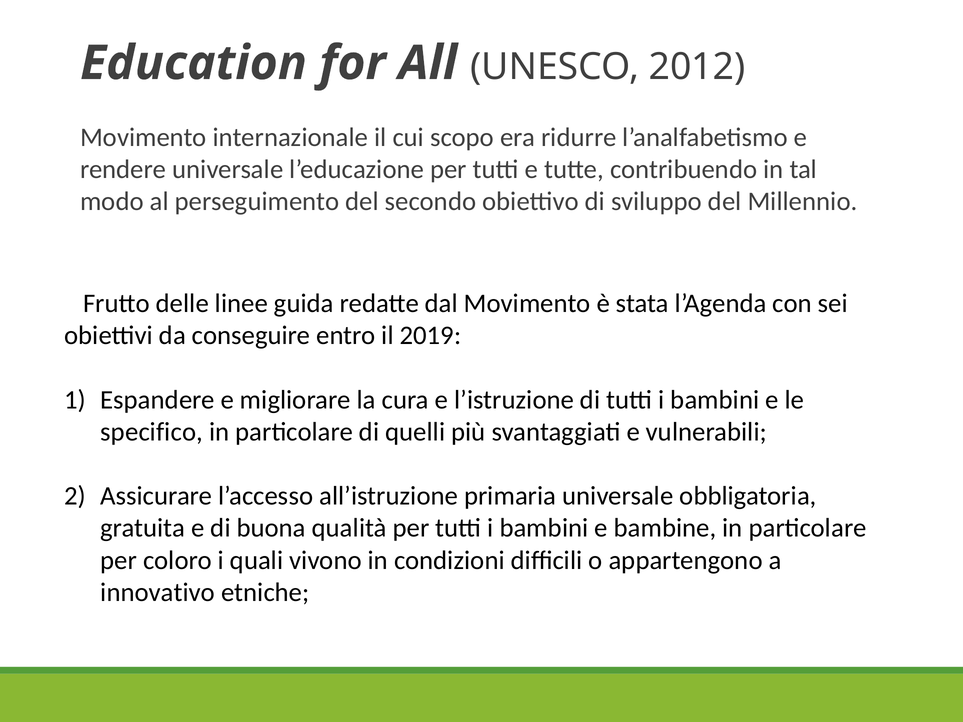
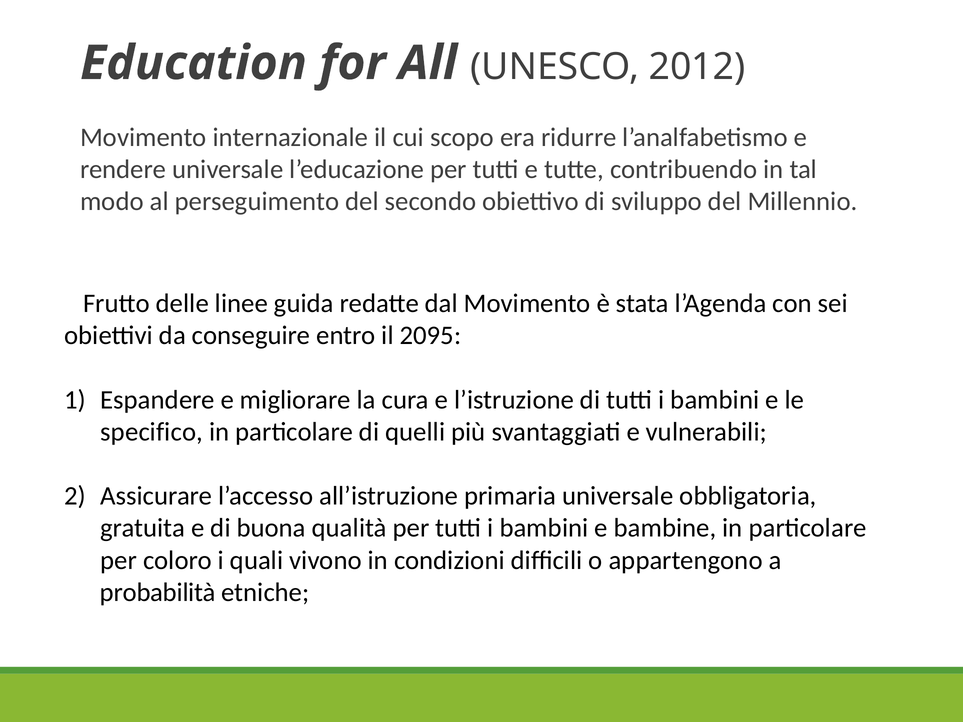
2019: 2019 -> 2095
innovativo: innovativo -> probabilità
